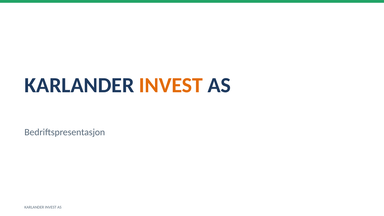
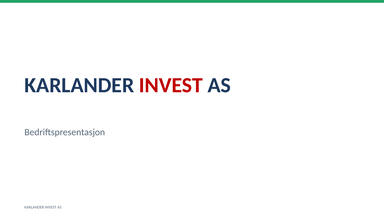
INVEST at (171, 85) colour: orange -> red
